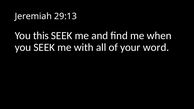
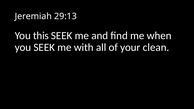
word: word -> clean
